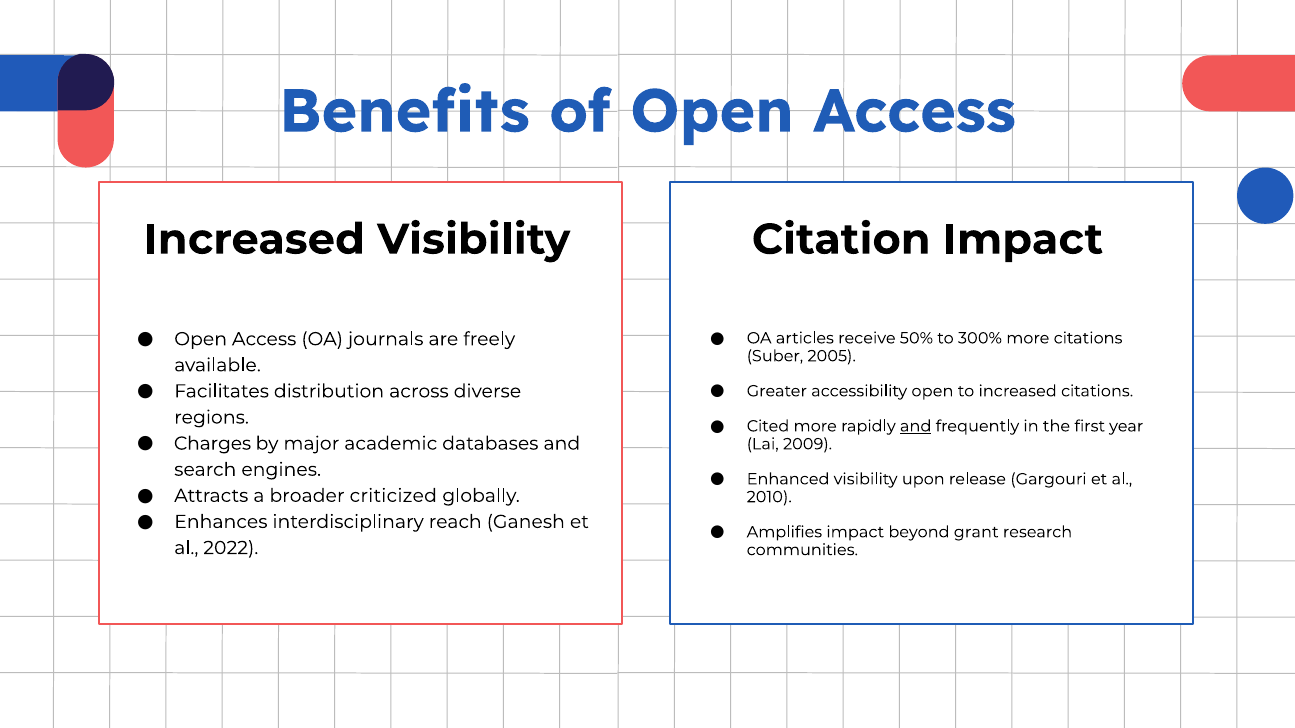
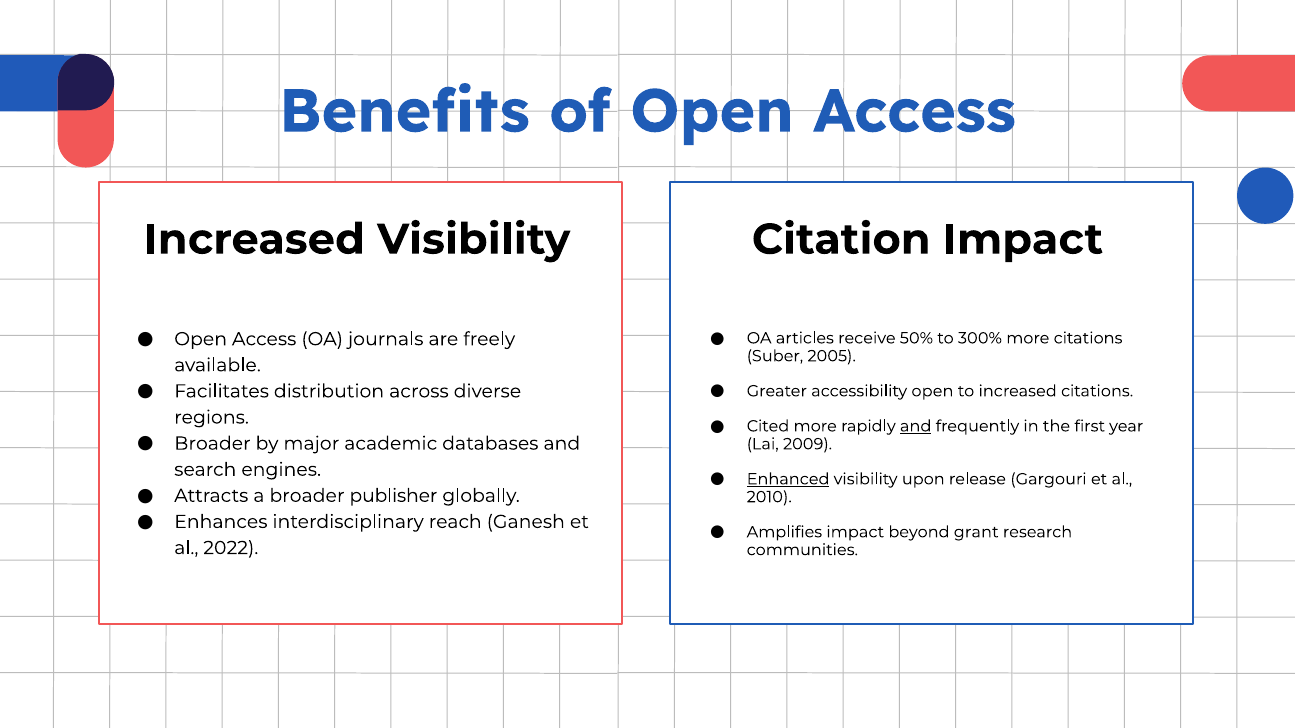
Charges at (213, 444): Charges -> Broader
Enhanced underline: none -> present
criticized: criticized -> publisher
